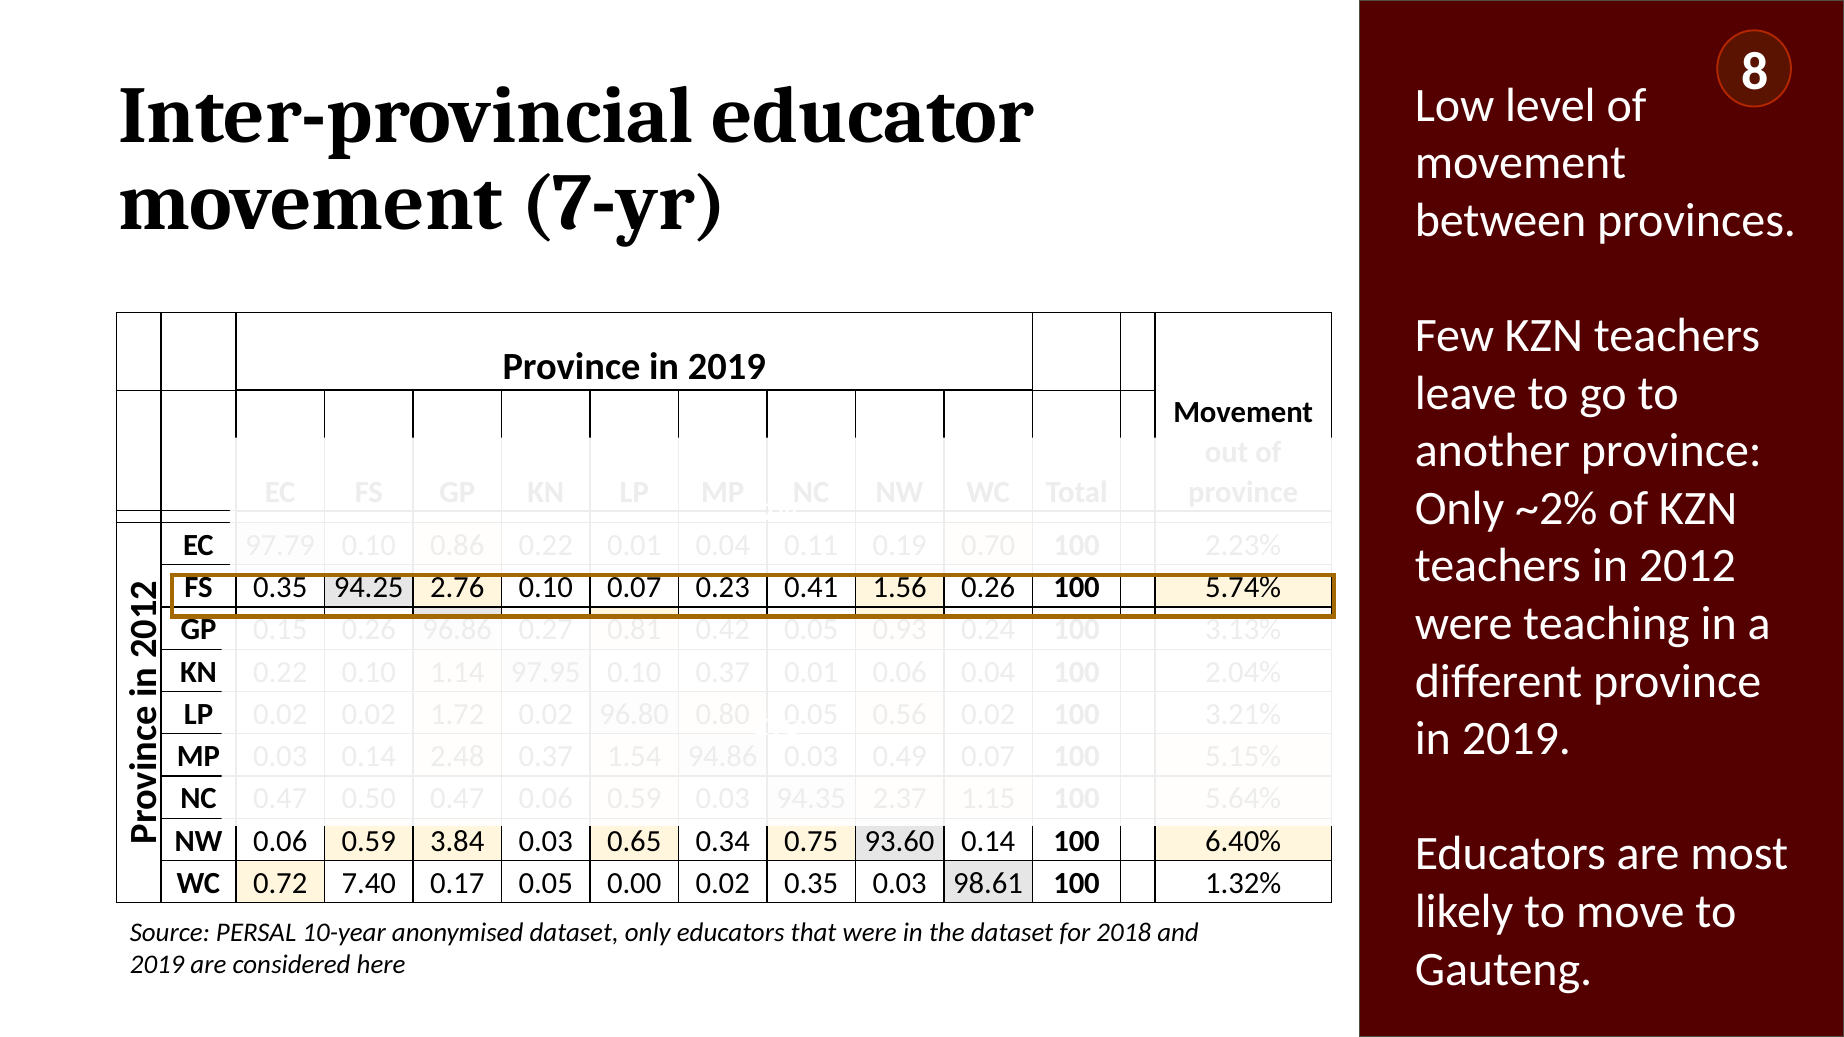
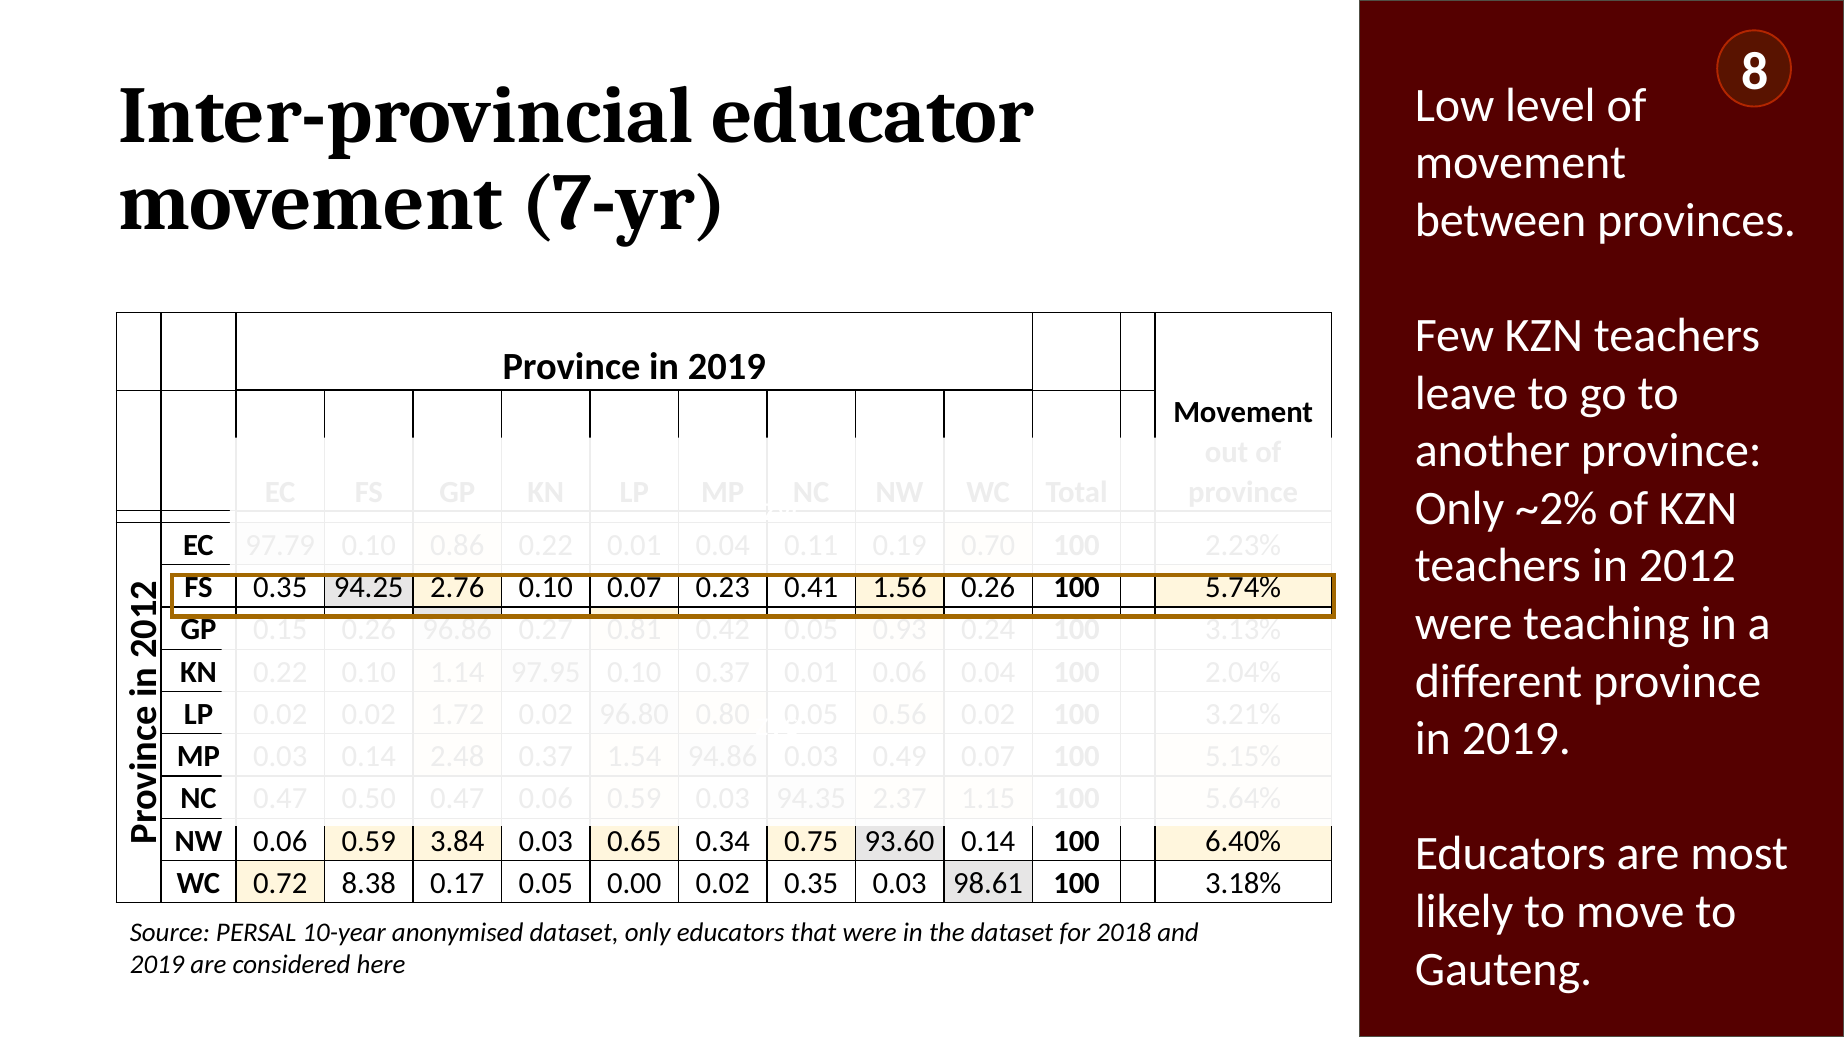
7.40: 7.40 -> 8.38
1.32%: 1.32% -> 3.18%
